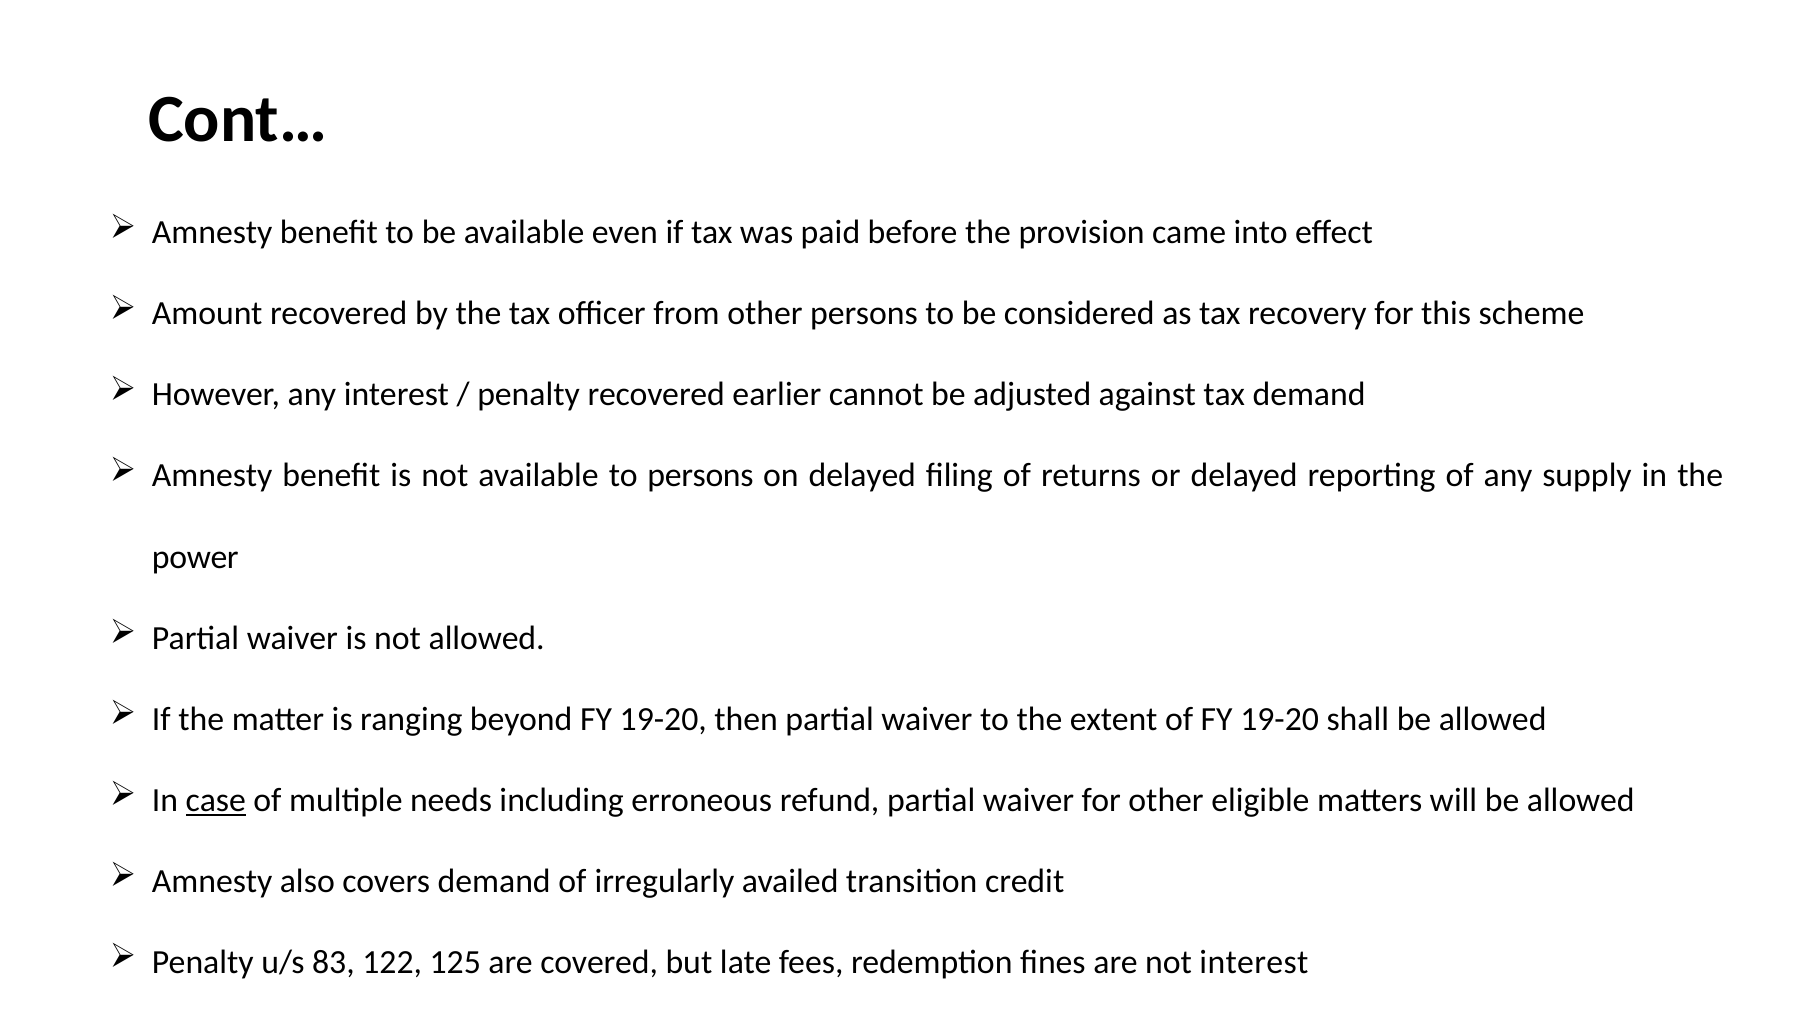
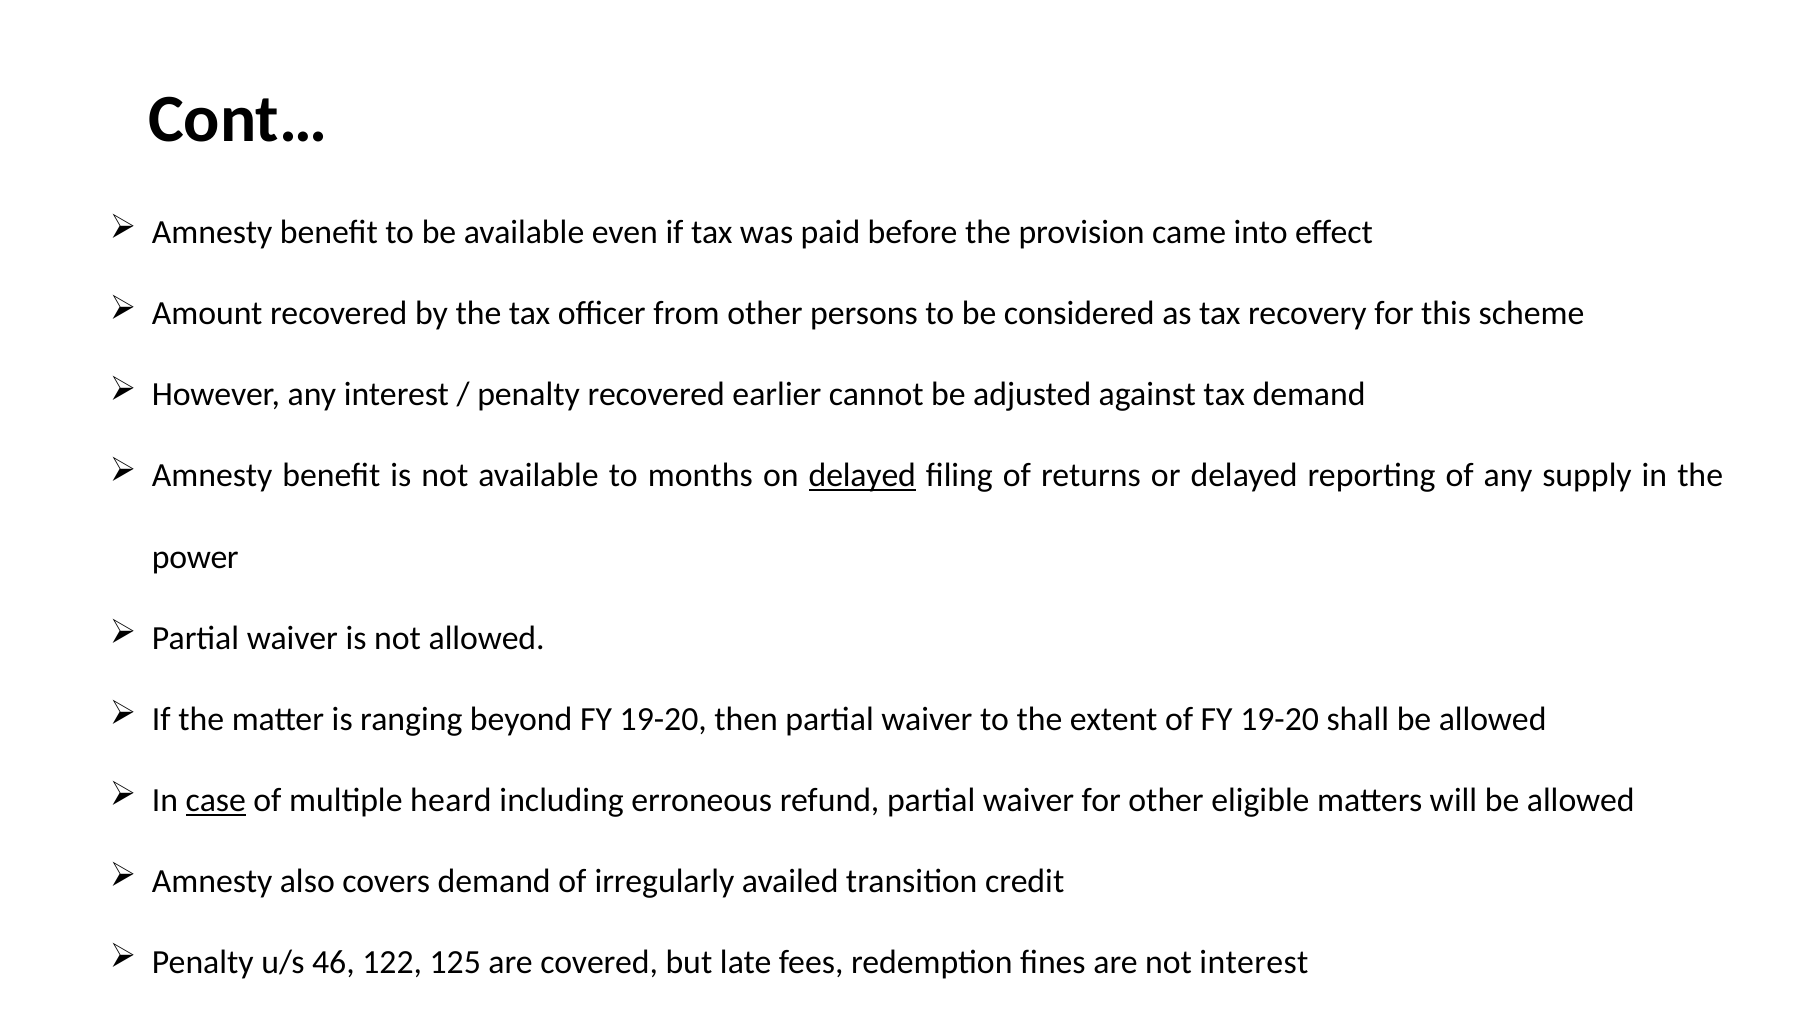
to persons: persons -> months
delayed at (862, 476) underline: none -> present
needs: needs -> heard
83: 83 -> 46
